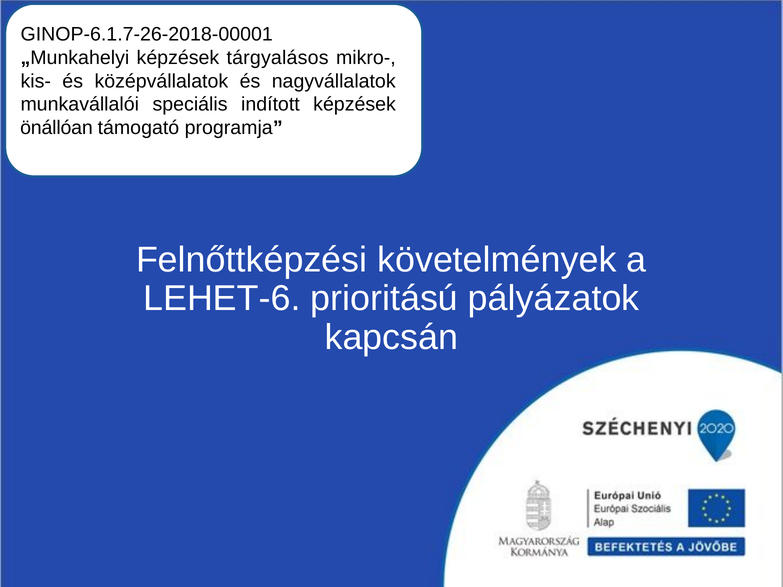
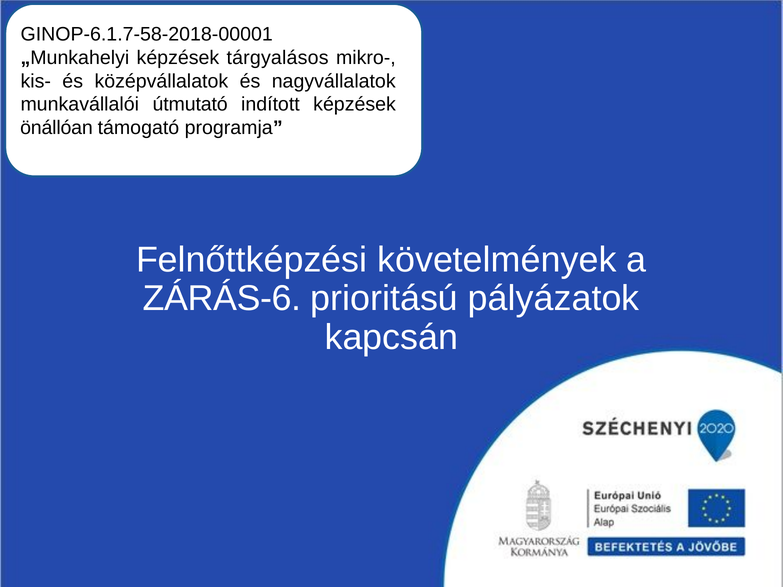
GINOP-6.1.7-26-2018-00001: GINOP-6.1.7-26-2018-00001 -> GINOP-6.1.7-58-2018-00001
speciális: speciális -> útmutató
LEHET-6: LEHET-6 -> ZÁRÁS-6
